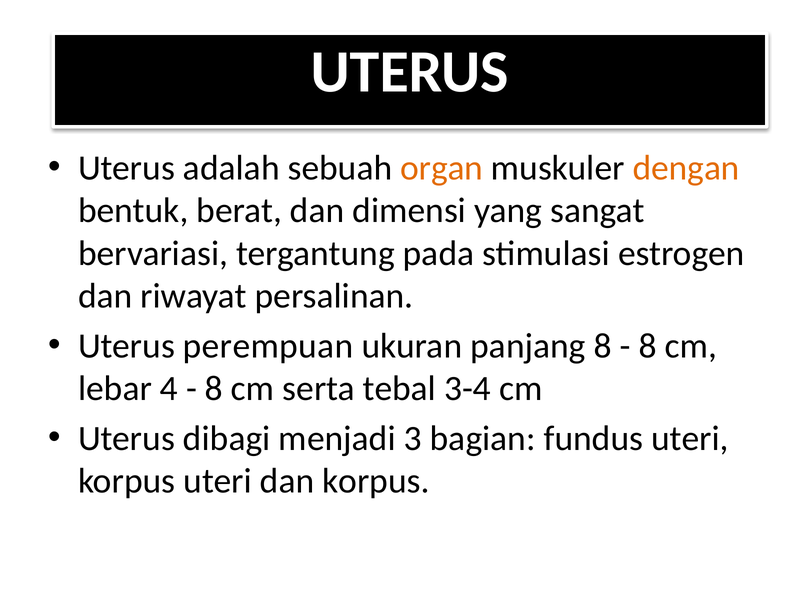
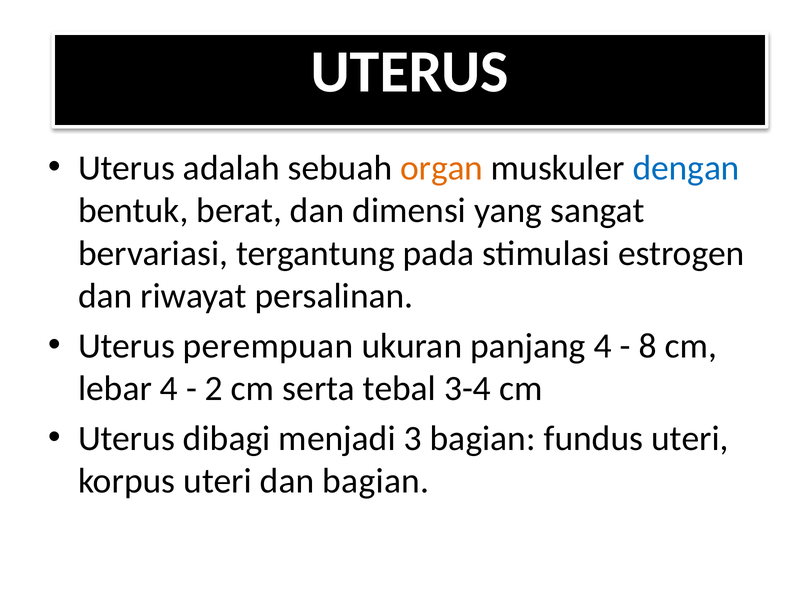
dengan colour: orange -> blue
panjang 8: 8 -> 4
8 at (214, 389): 8 -> 2
dan korpus: korpus -> bagian
